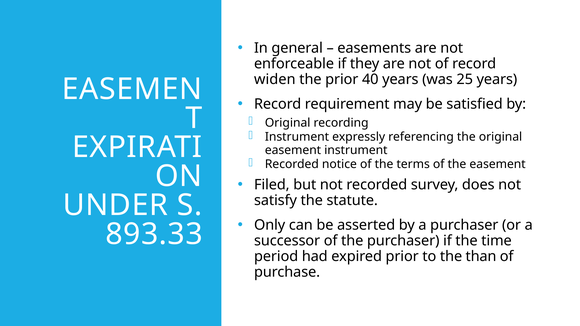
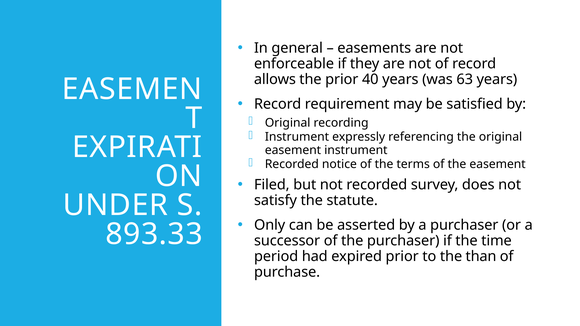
widen: widen -> allows
25: 25 -> 63
